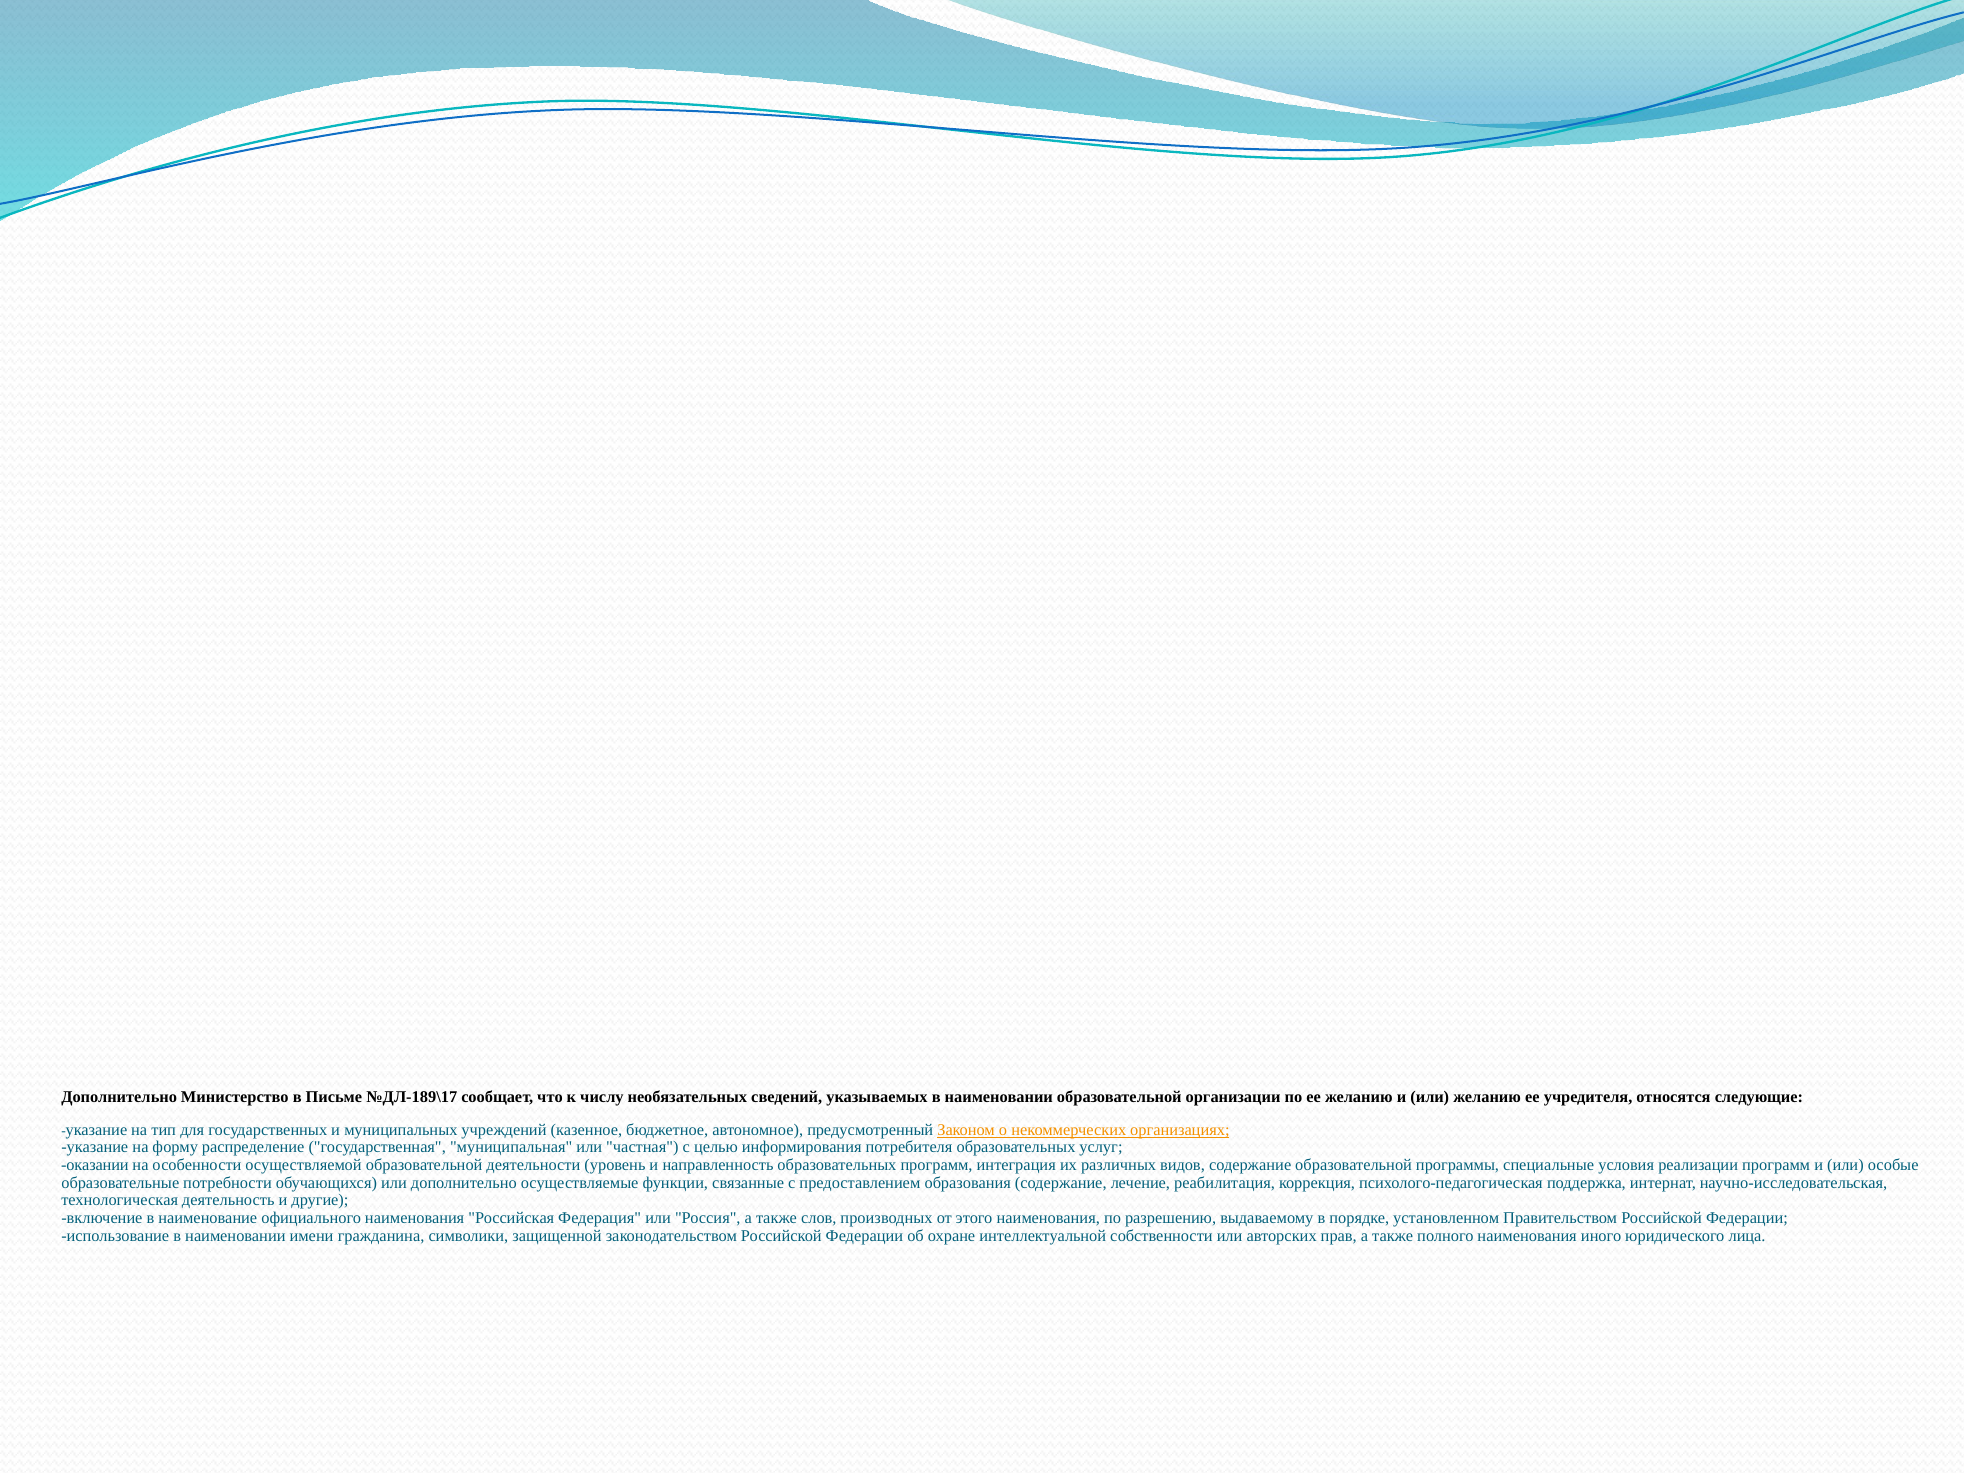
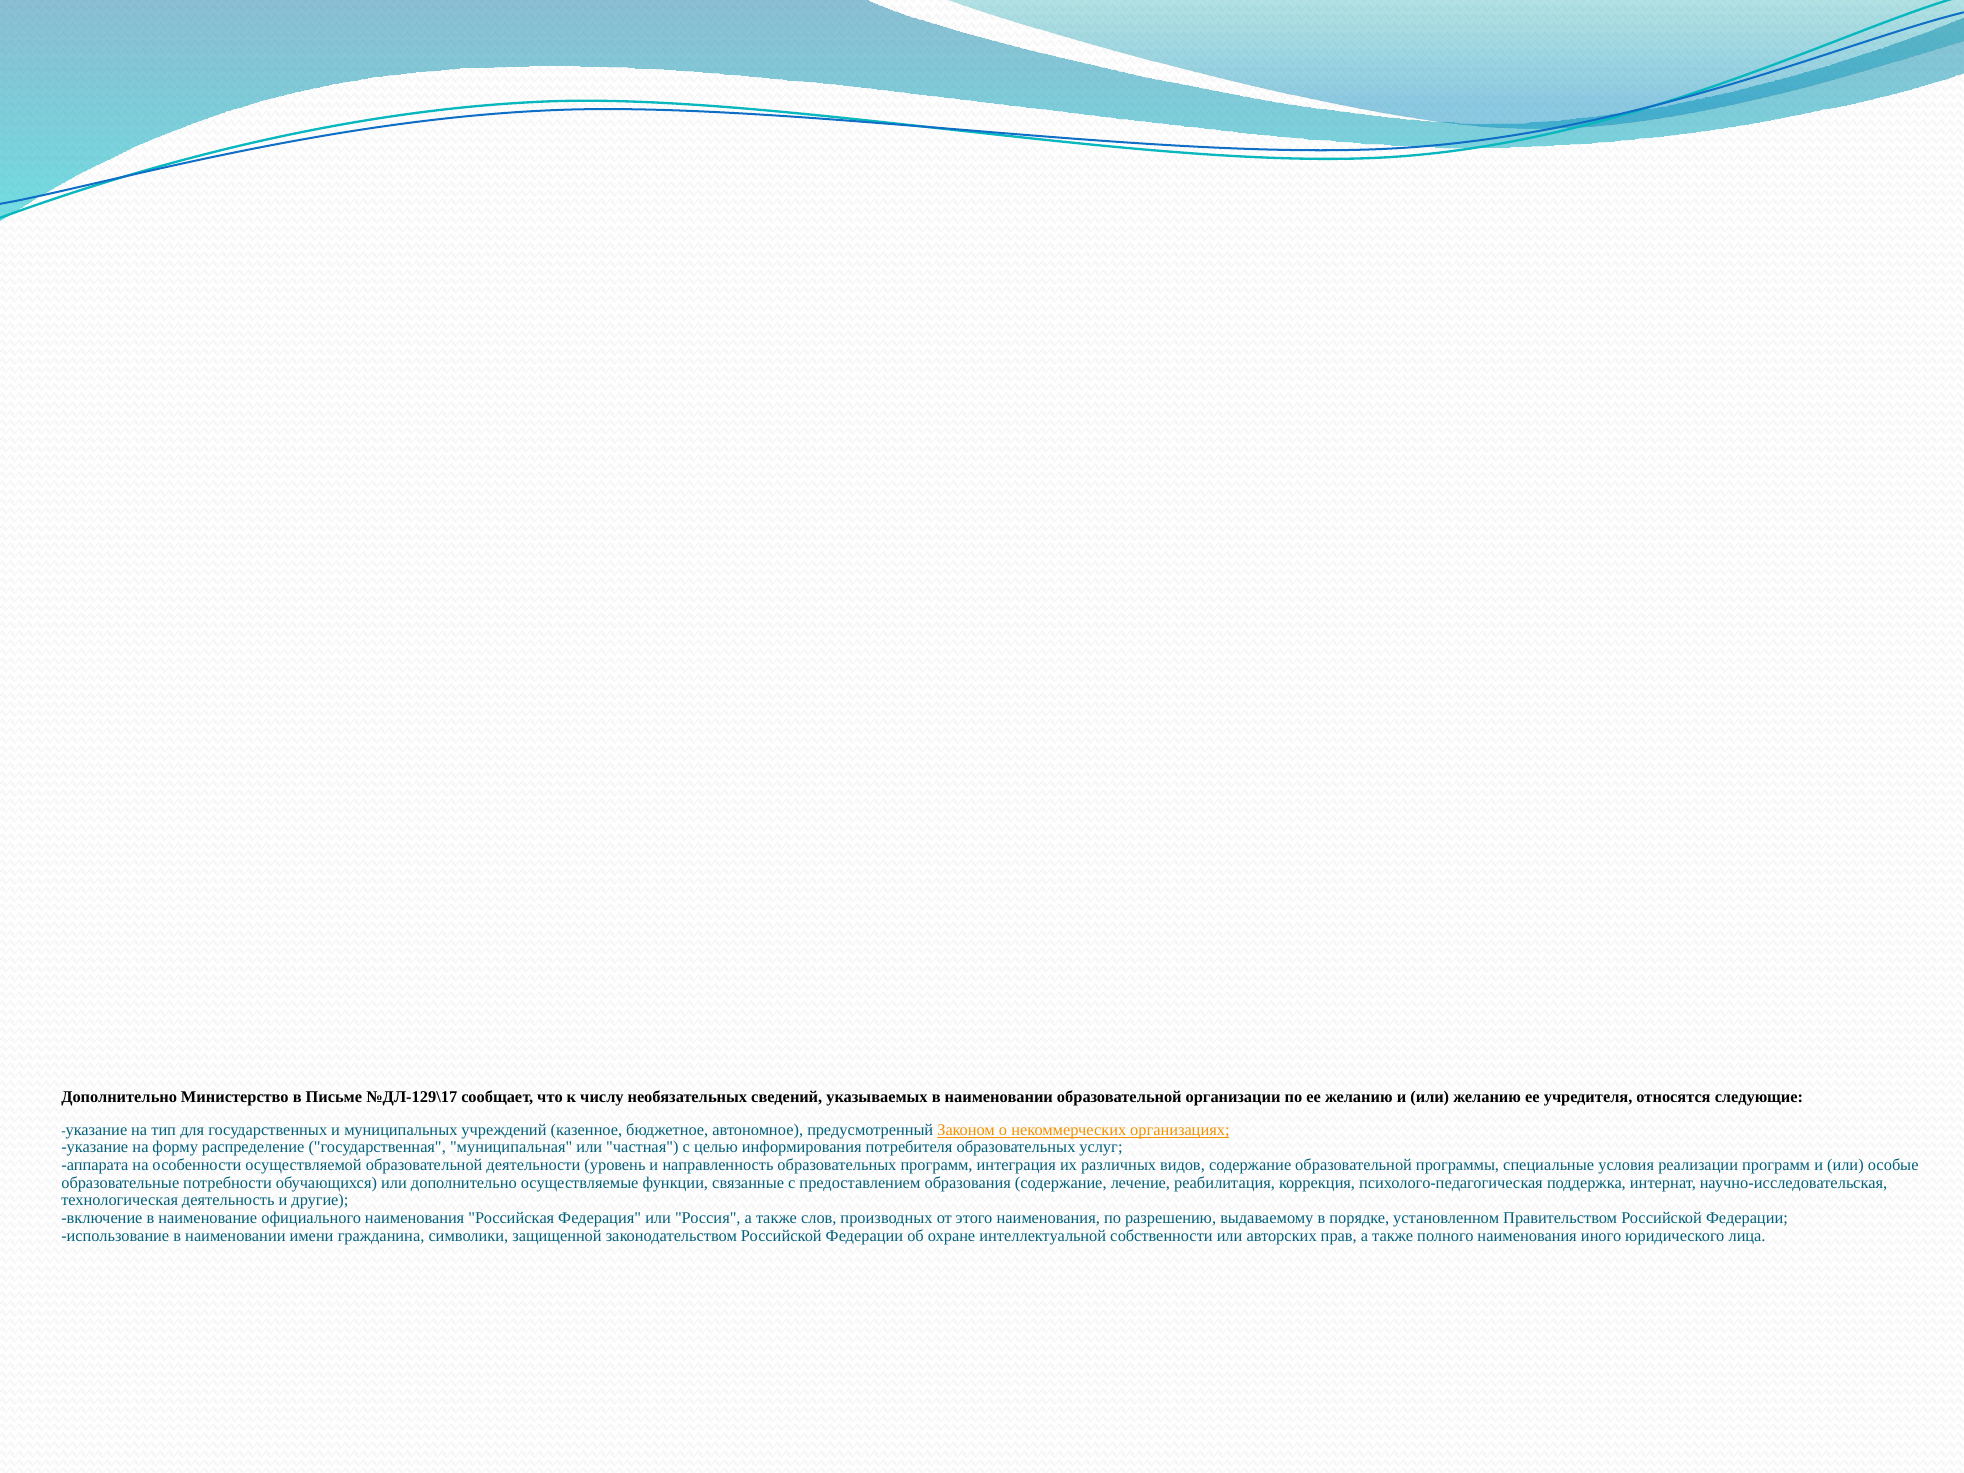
№ДЛ-189\17: №ДЛ-189\17 -> №ДЛ-129\17
оказании: оказании -> аппарата
